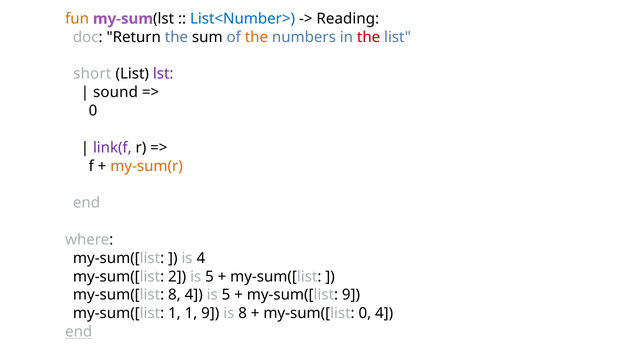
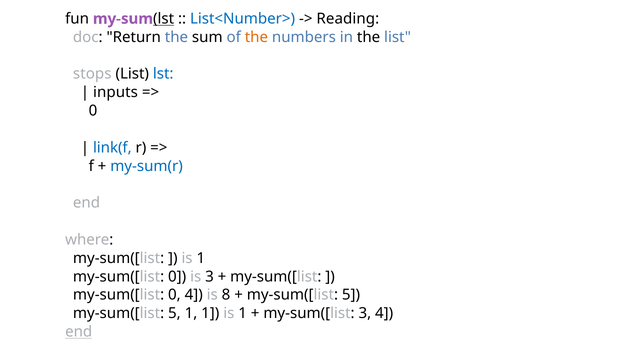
fun colour: orange -> black
lst at (164, 19) underline: none -> present
the at (369, 37) colour: red -> black
short: short -> stops
lst at (163, 74) colour: purple -> blue
sound: sound -> inputs
link(f colour: purple -> blue
my-sum(r colour: orange -> blue
4 at (201, 258): 4 -> 1
2 at (177, 276): 2 -> 0
5 at (209, 276): 5 -> 3
8 at (174, 294): 8 -> 0
4 is 5: 5 -> 8
9 at (351, 294): 9 -> 5
1 at (174, 313): 1 -> 5
1 9: 9 -> 1
8 at (243, 313): 8 -> 1
my-sum([list 0: 0 -> 3
